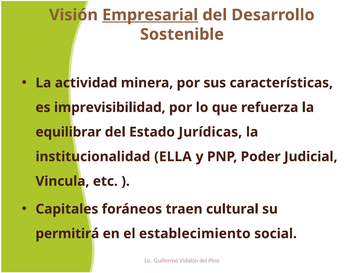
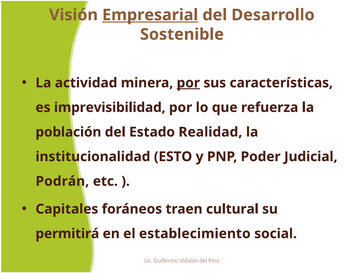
por at (188, 83) underline: none -> present
equilibrar: equilibrar -> población
Jurídicas: Jurídicas -> Realidad
ELLA: ELLA -> ESTO
Vincula: Vincula -> Podrán
